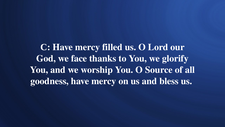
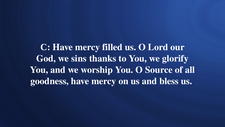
face: face -> sins
